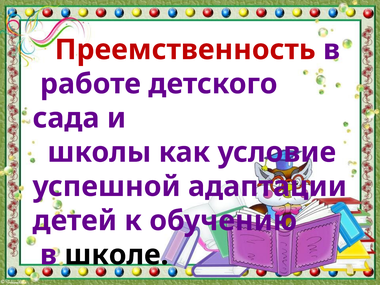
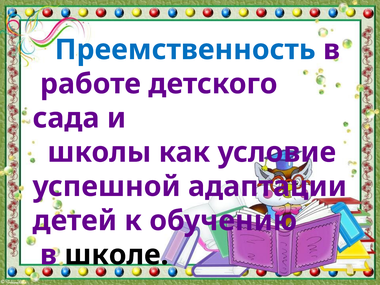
Преемственность colour: red -> blue
